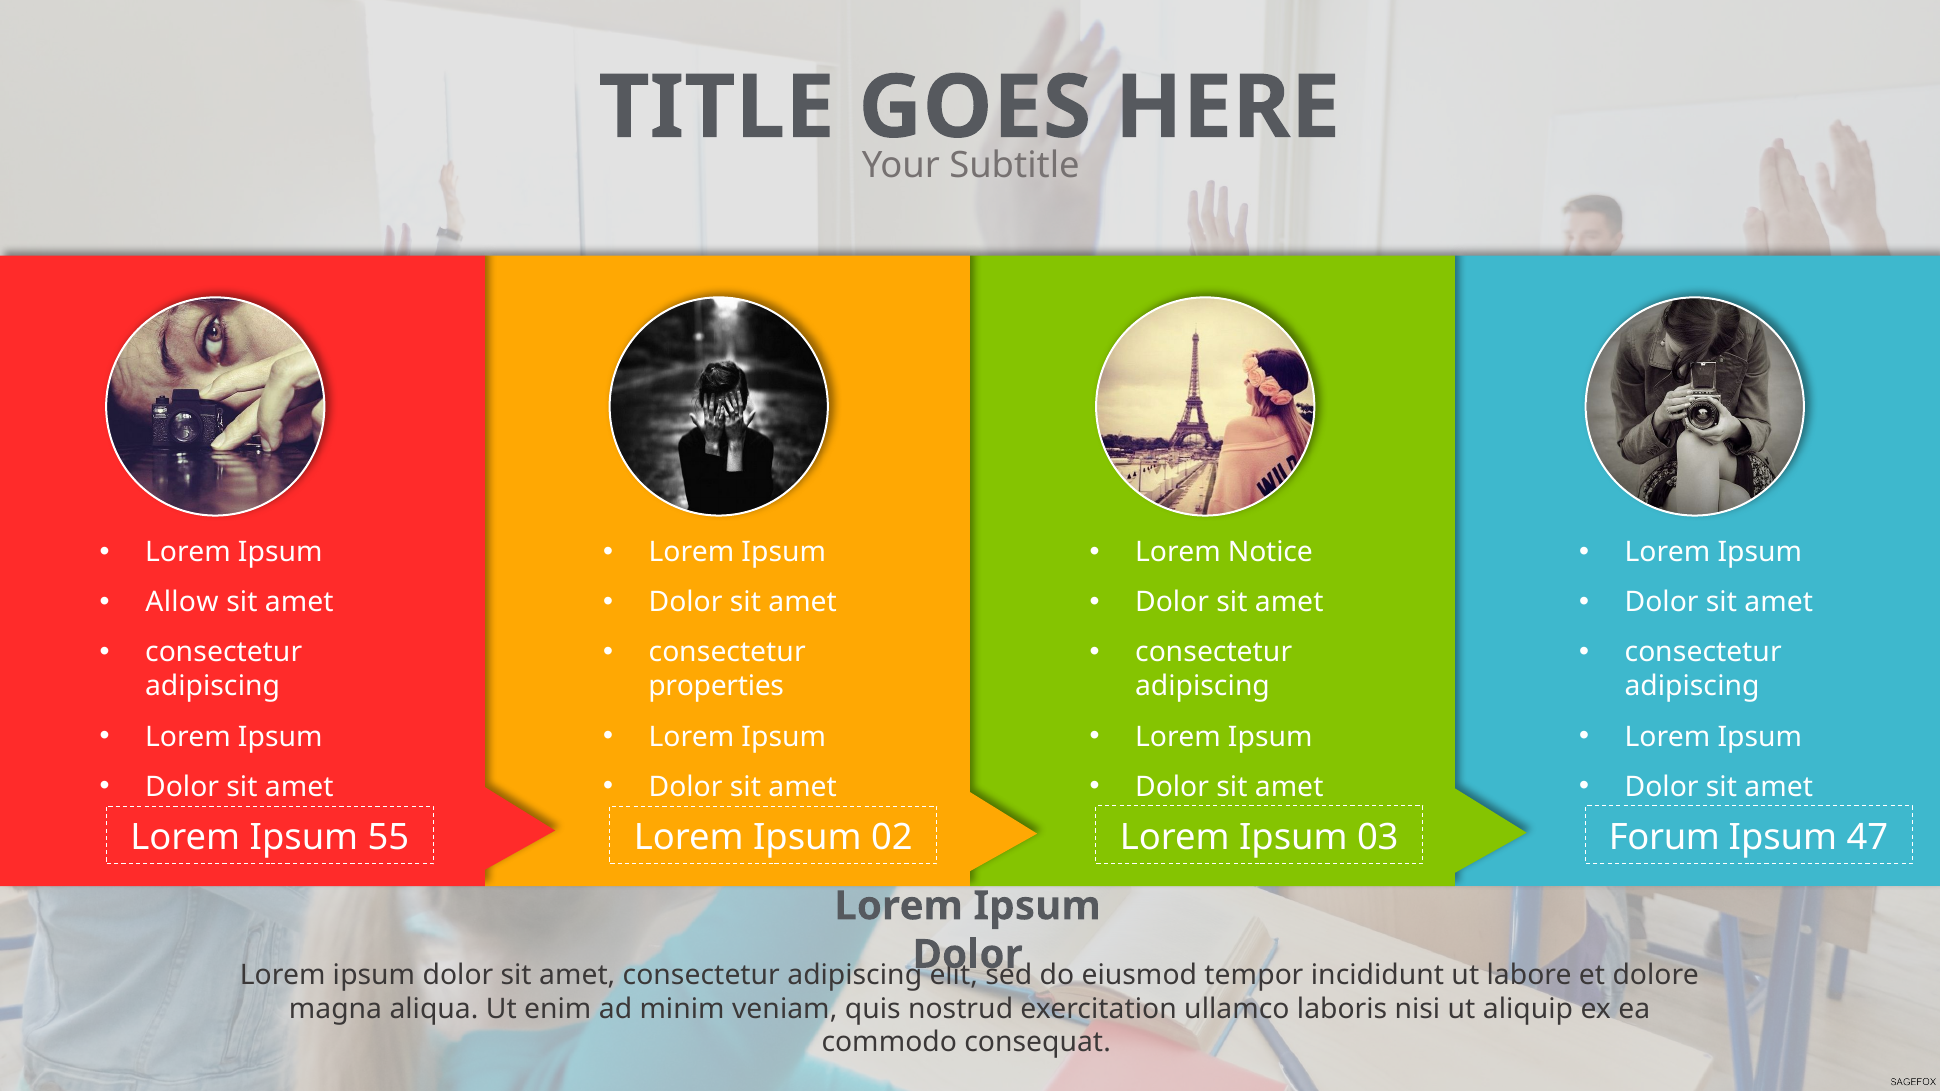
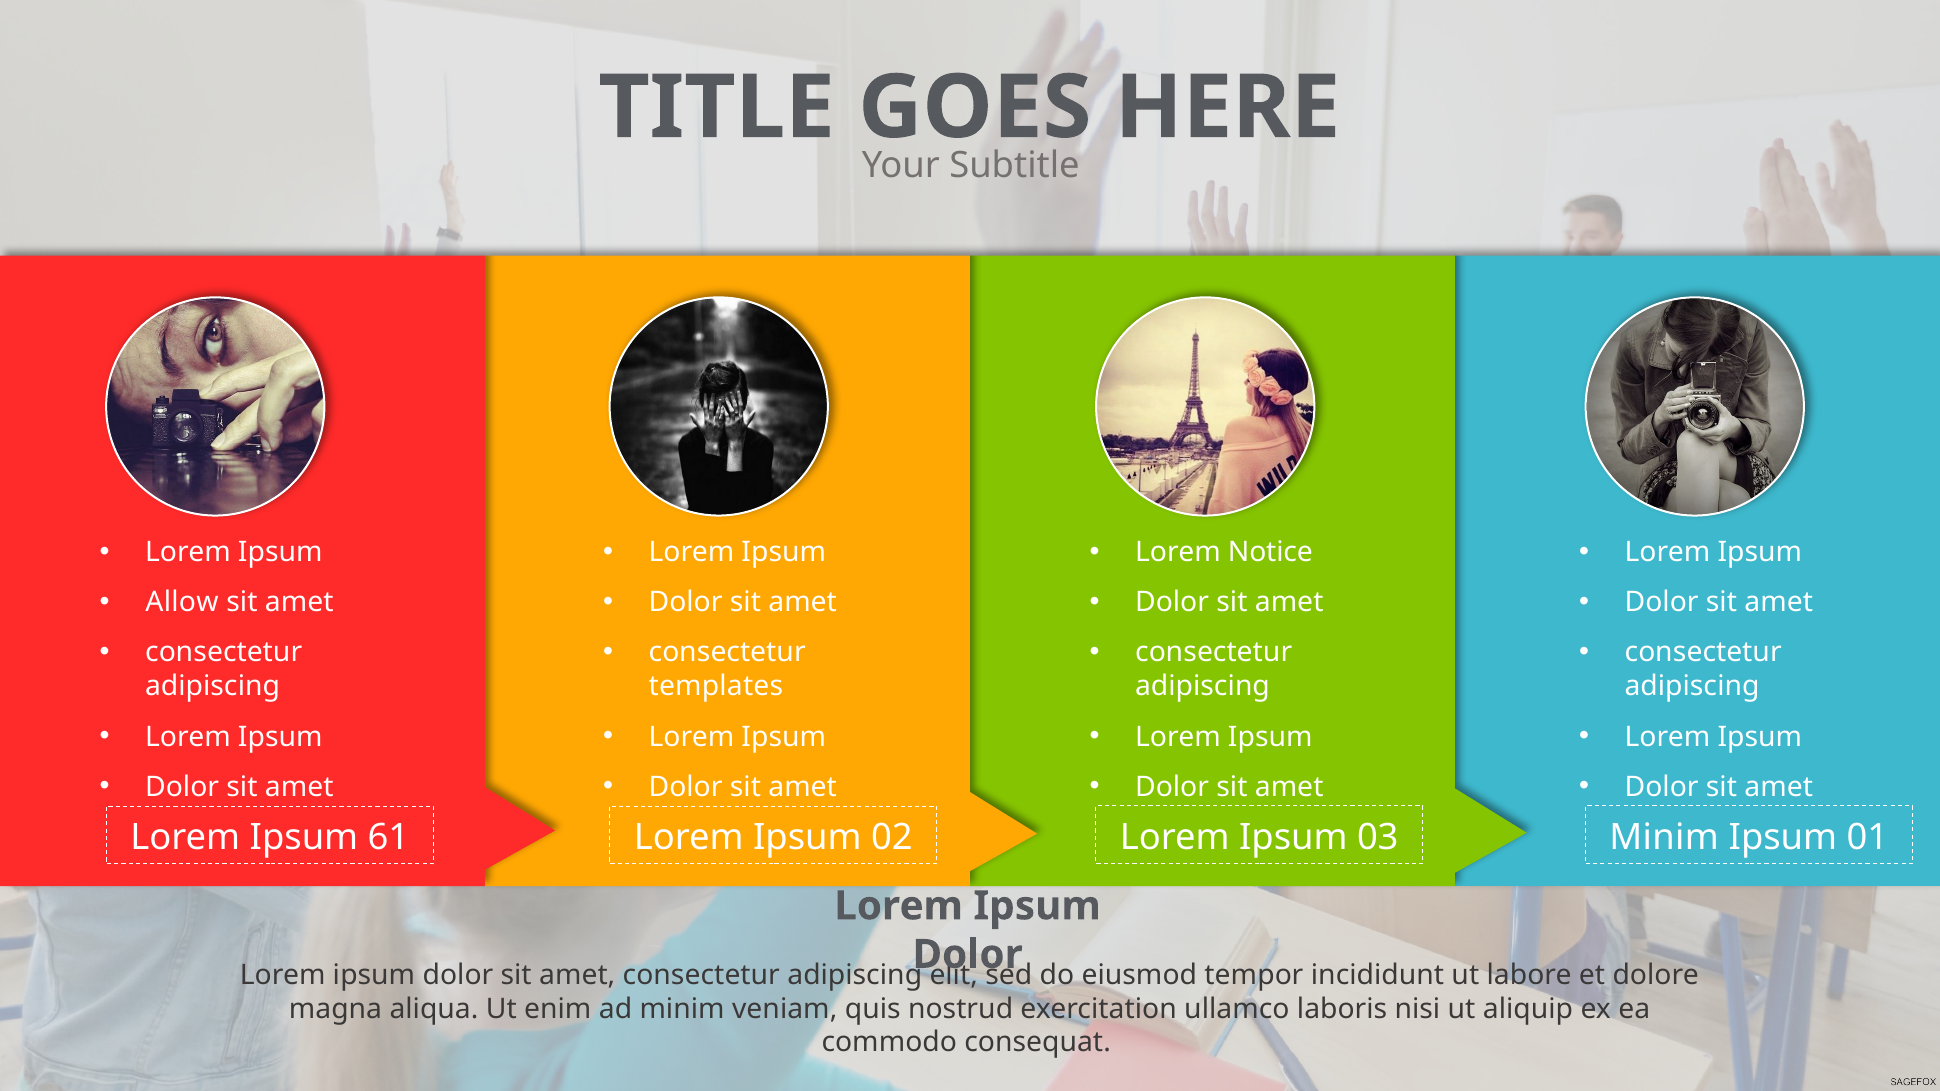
properties: properties -> templates
55: 55 -> 61
03 Forum: Forum -> Minim
47: 47 -> 01
